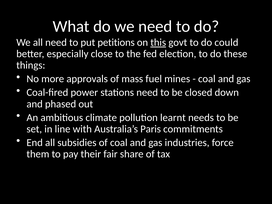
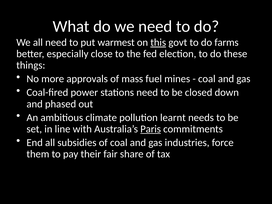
petitions: petitions -> warmest
could: could -> farms
Paris underline: none -> present
